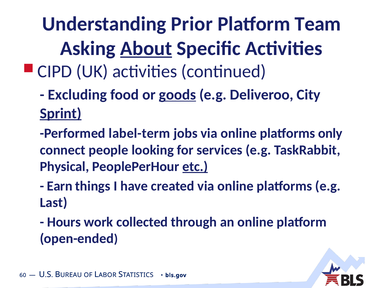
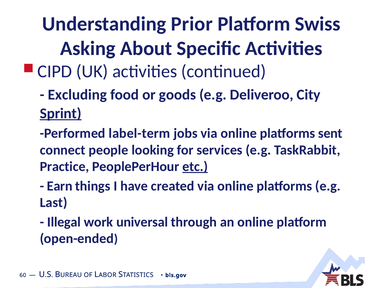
Team: Team -> Swiss
About underline: present -> none
goods underline: present -> none
only: only -> sent
Physical: Physical -> Practice
Hours: Hours -> Illegal
collected: collected -> universal
